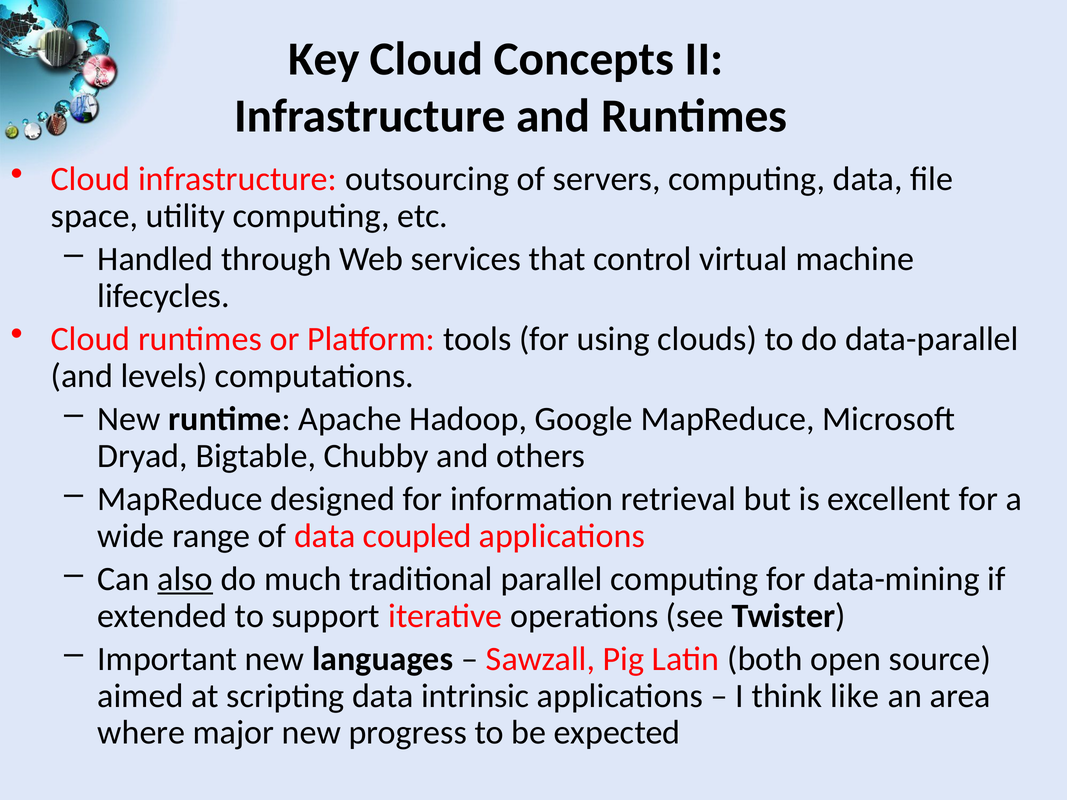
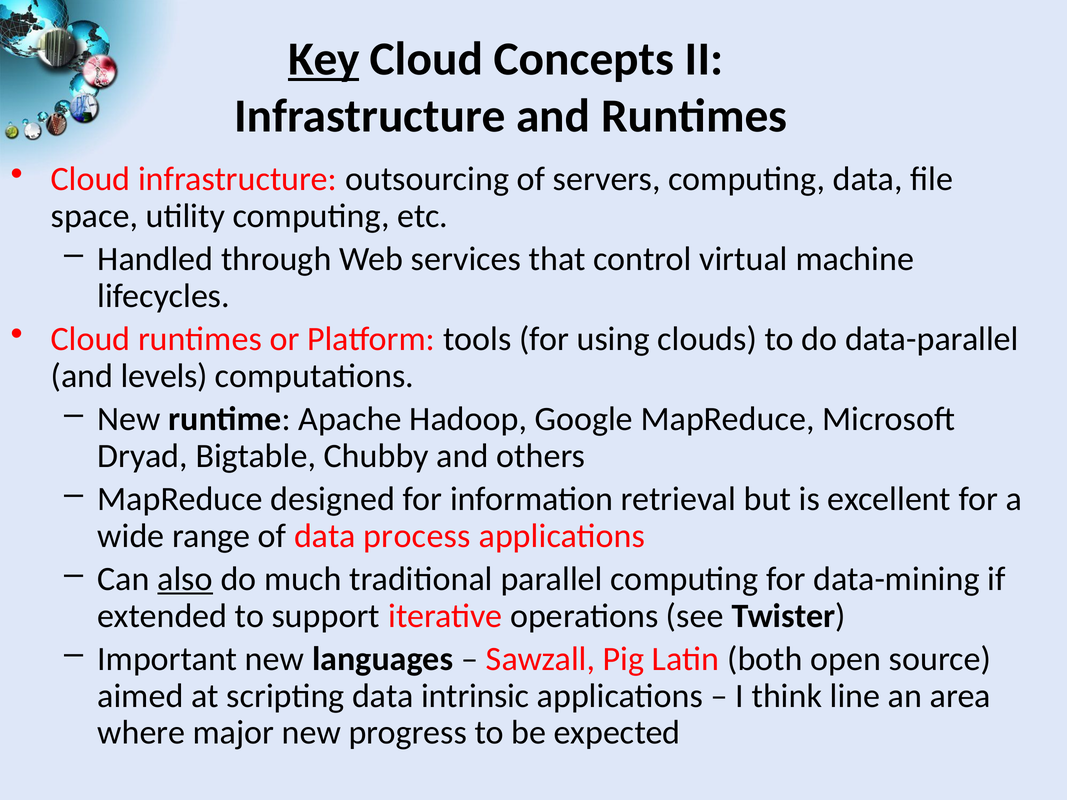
Key underline: none -> present
coupled: coupled -> process
like: like -> line
